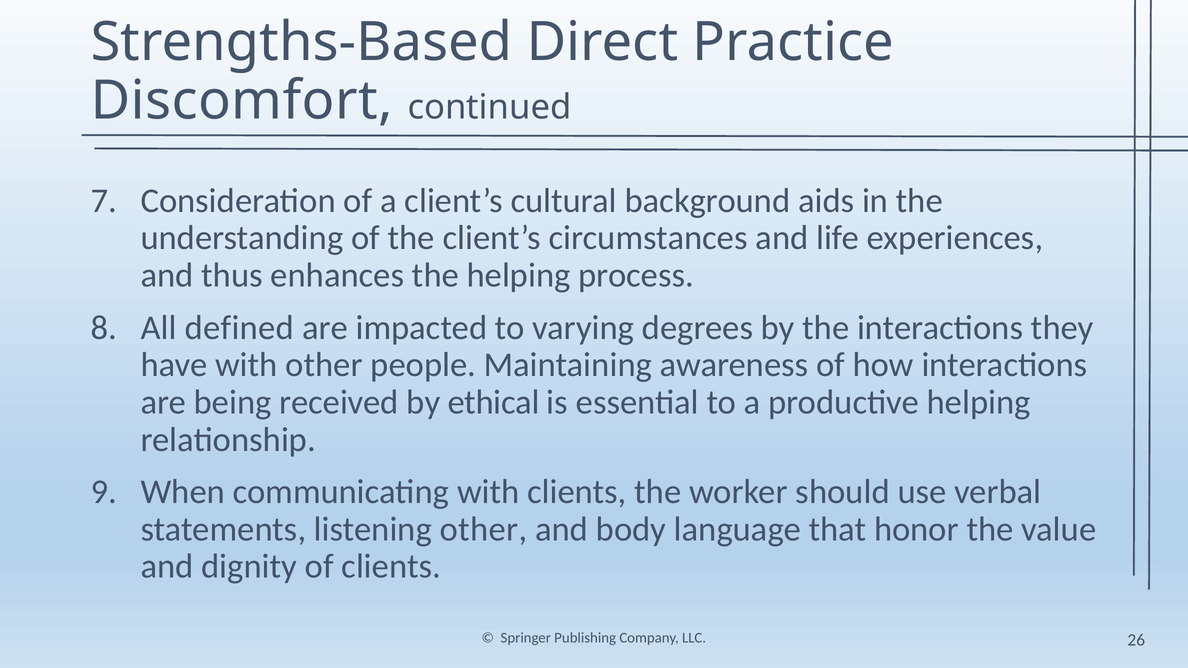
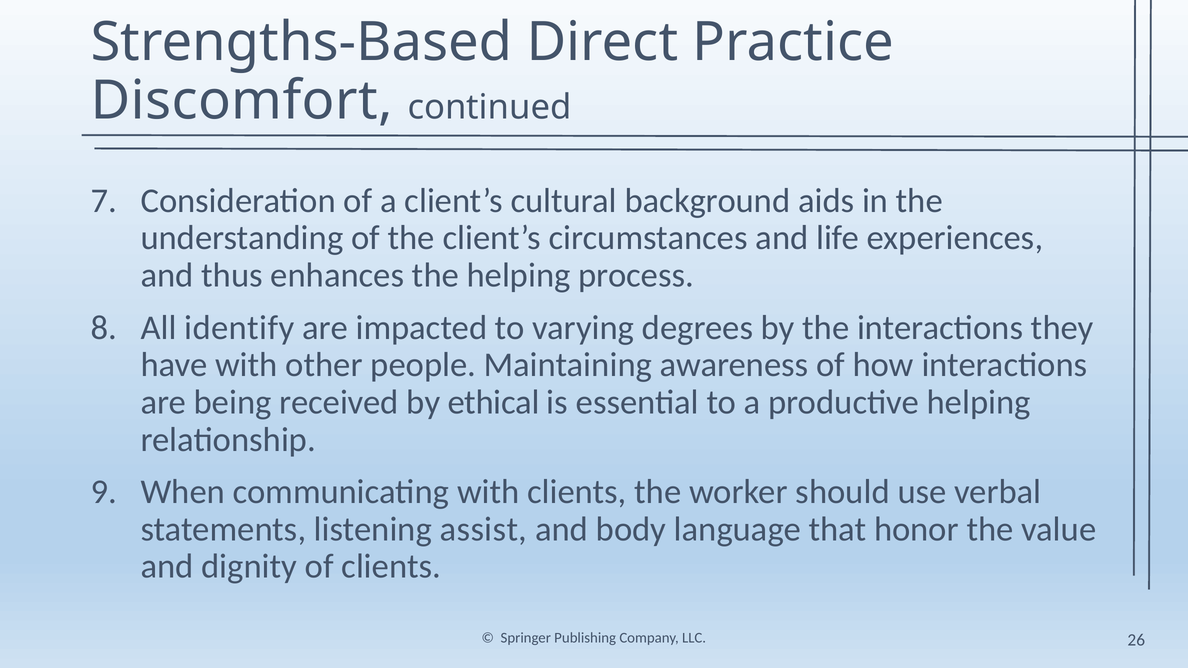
defined: defined -> identify
listening other: other -> assist
